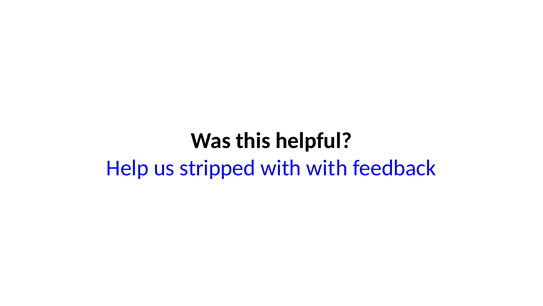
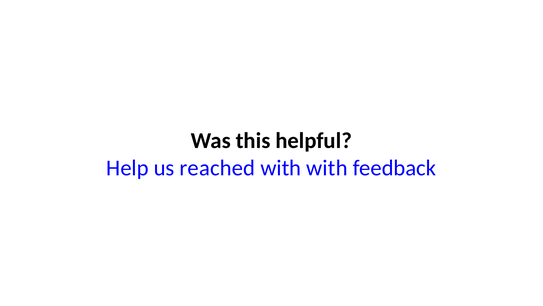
stripped: stripped -> reached
